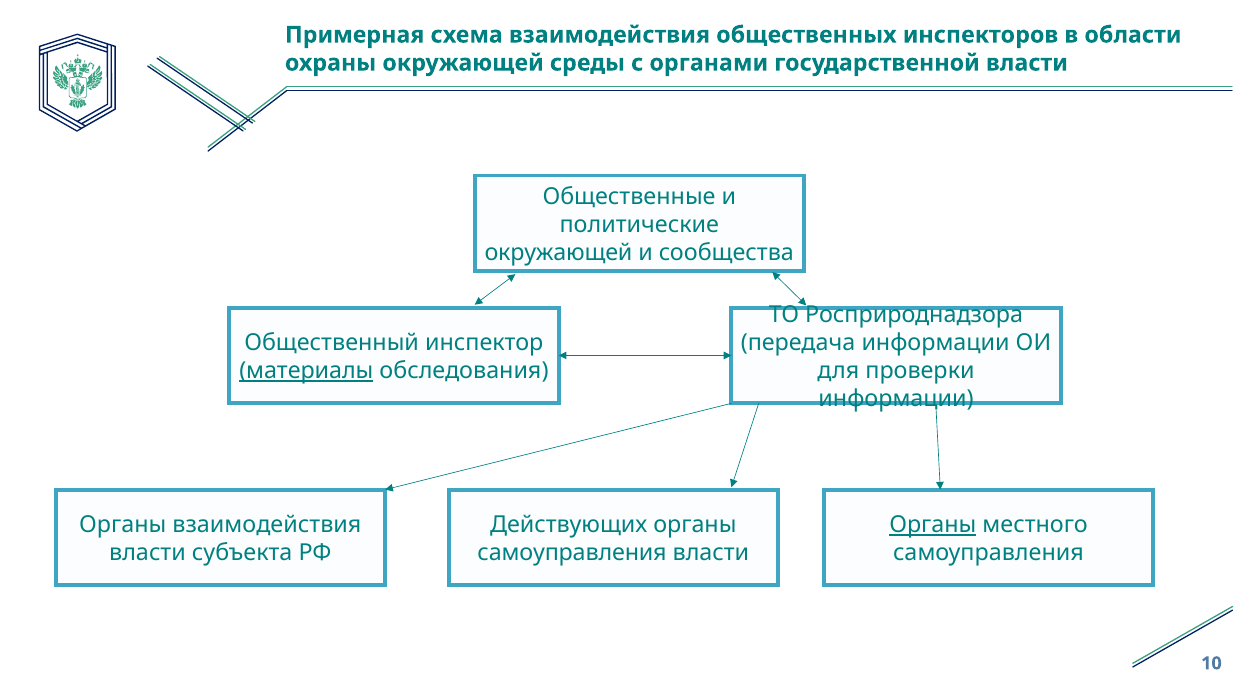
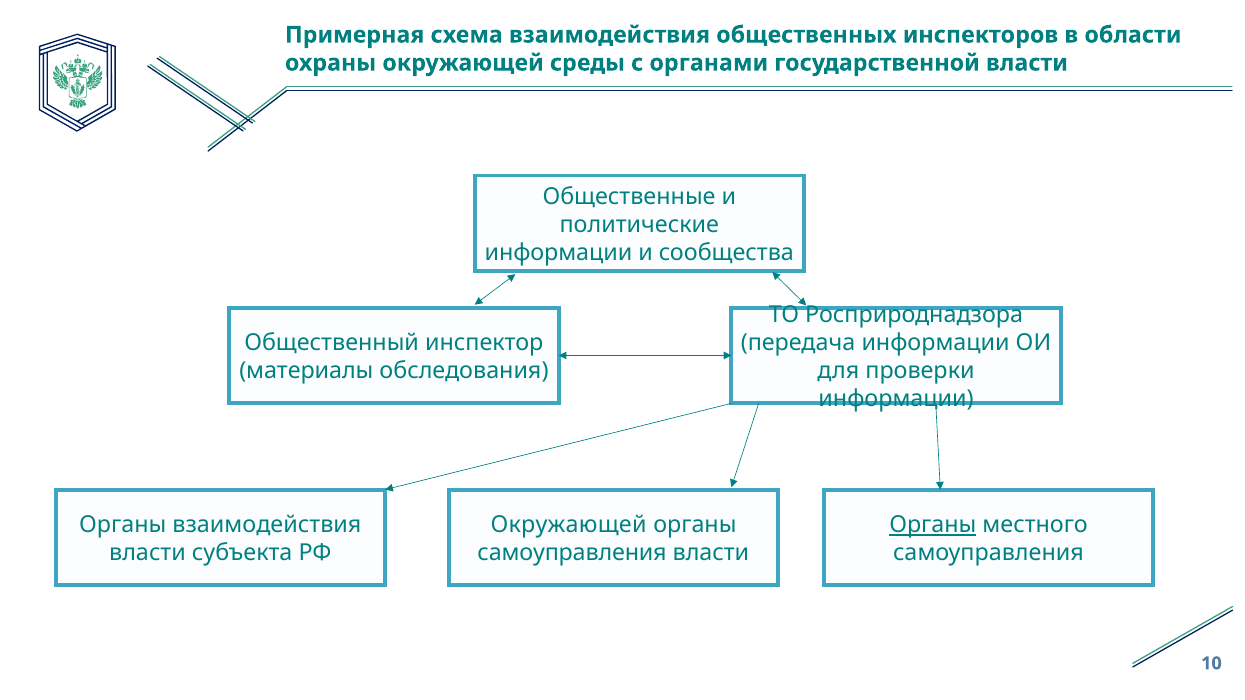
окружающей at (559, 253): окружающей -> информации
материалы underline: present -> none
Действующих at (569, 525): Действующих -> Окружающей
